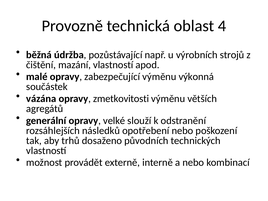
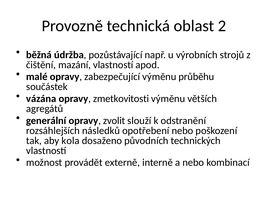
4: 4 -> 2
výkonná: výkonná -> průběhu
velké: velké -> zvolit
trhů: trhů -> kola
